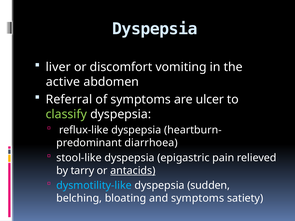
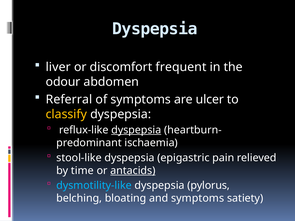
vomiting: vomiting -> frequent
active: active -> odour
classify colour: light green -> yellow
dyspepsia at (136, 130) underline: none -> present
diarrhoea: diarrhoea -> ischaemia
tarry: tarry -> time
sudden: sudden -> pylorus
